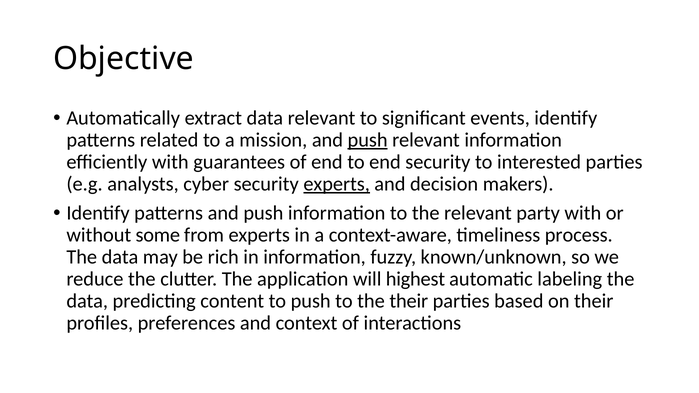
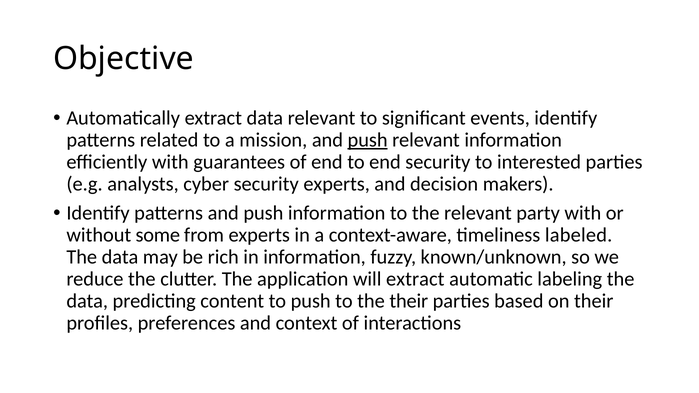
experts at (337, 184) underline: present -> none
process: process -> labeled
will highest: highest -> extract
